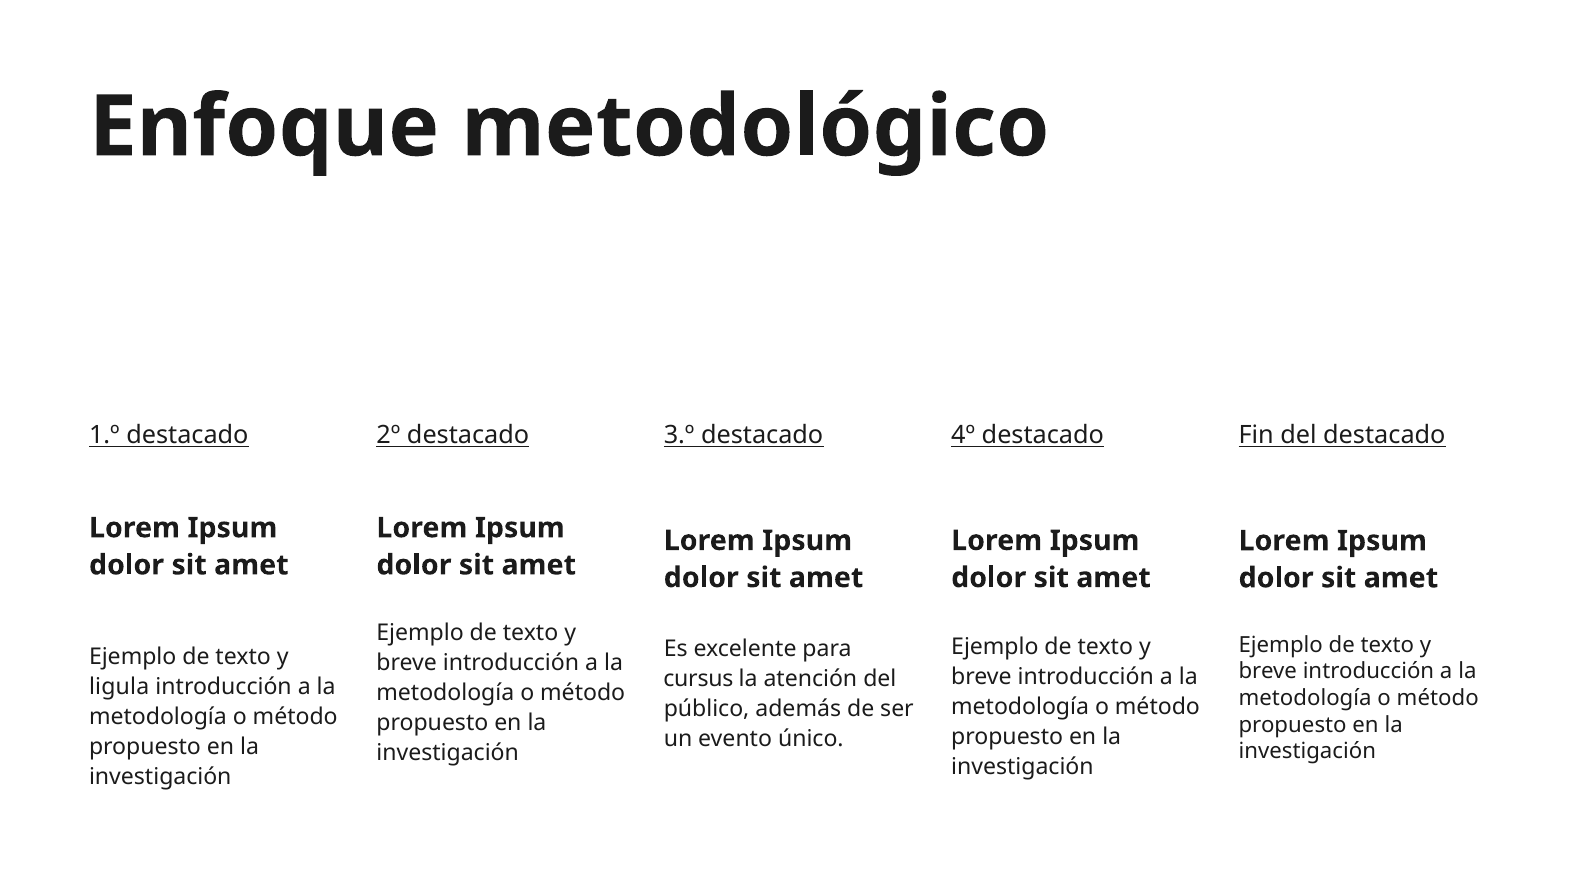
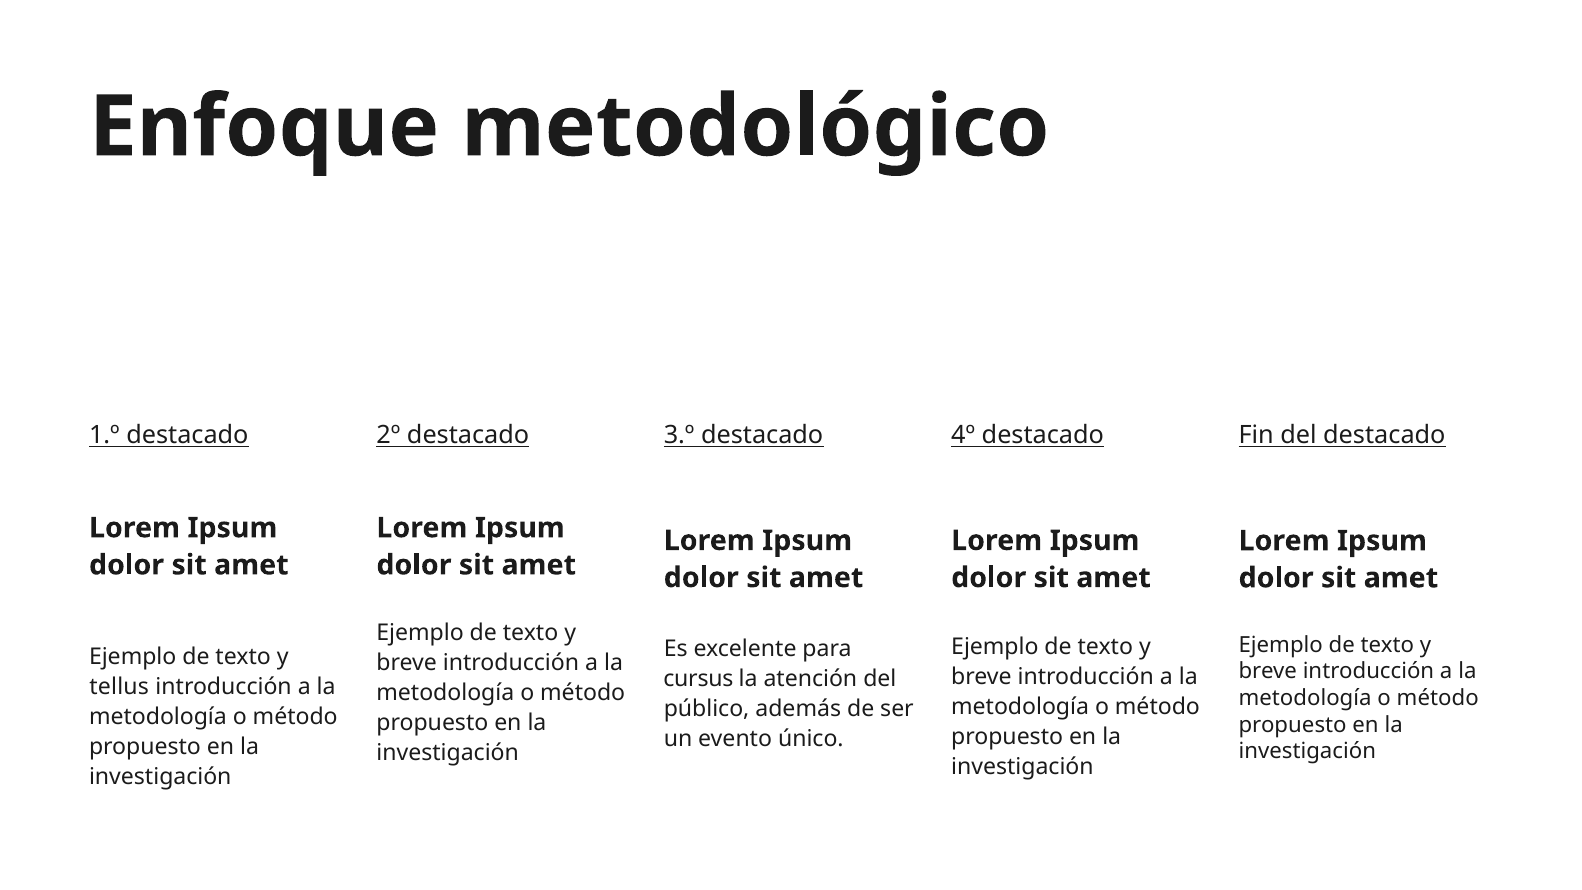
ligula: ligula -> tellus
